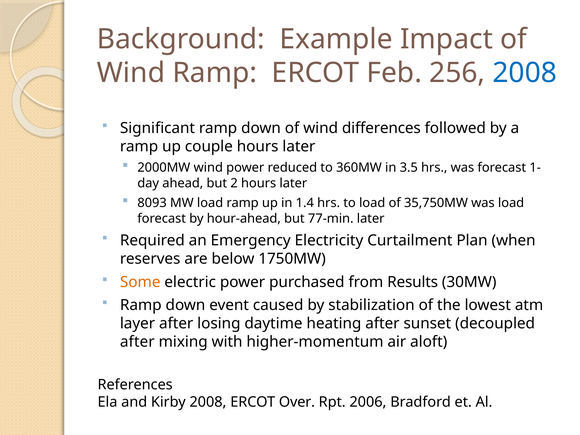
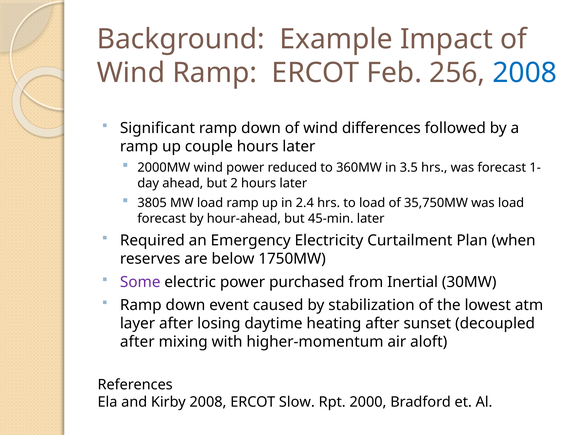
8093: 8093 -> 3805
1.4: 1.4 -> 2.4
77-min: 77-min -> 45-min
Some colour: orange -> purple
Results: Results -> Inertial
Over: Over -> Slow
2006: 2006 -> 2000
